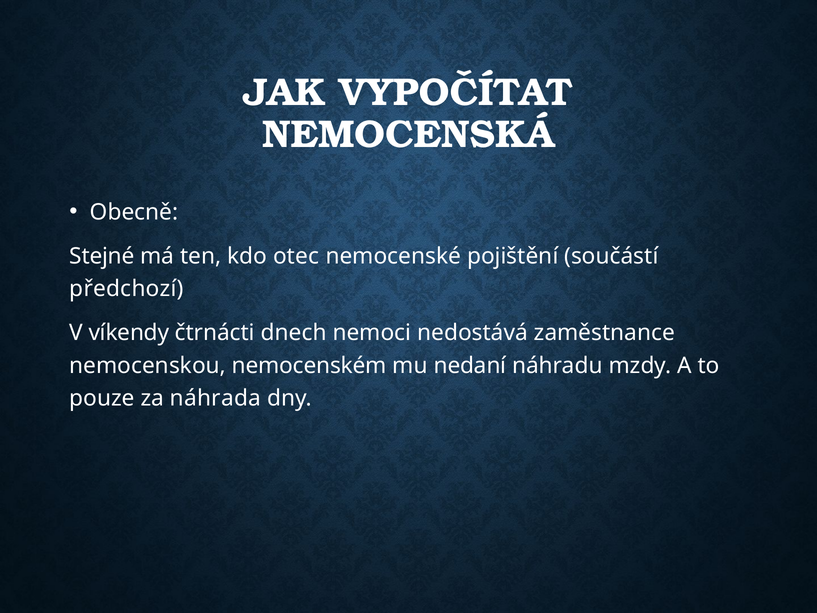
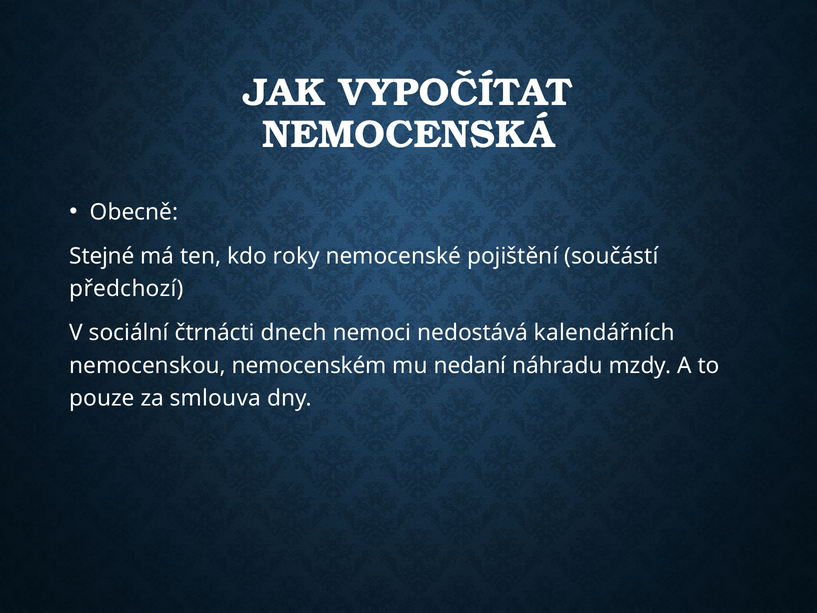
otec: otec -> roky
víkendy: víkendy -> sociální
zaměstnance: zaměstnance -> kalendářních
náhrada: náhrada -> smlouva
